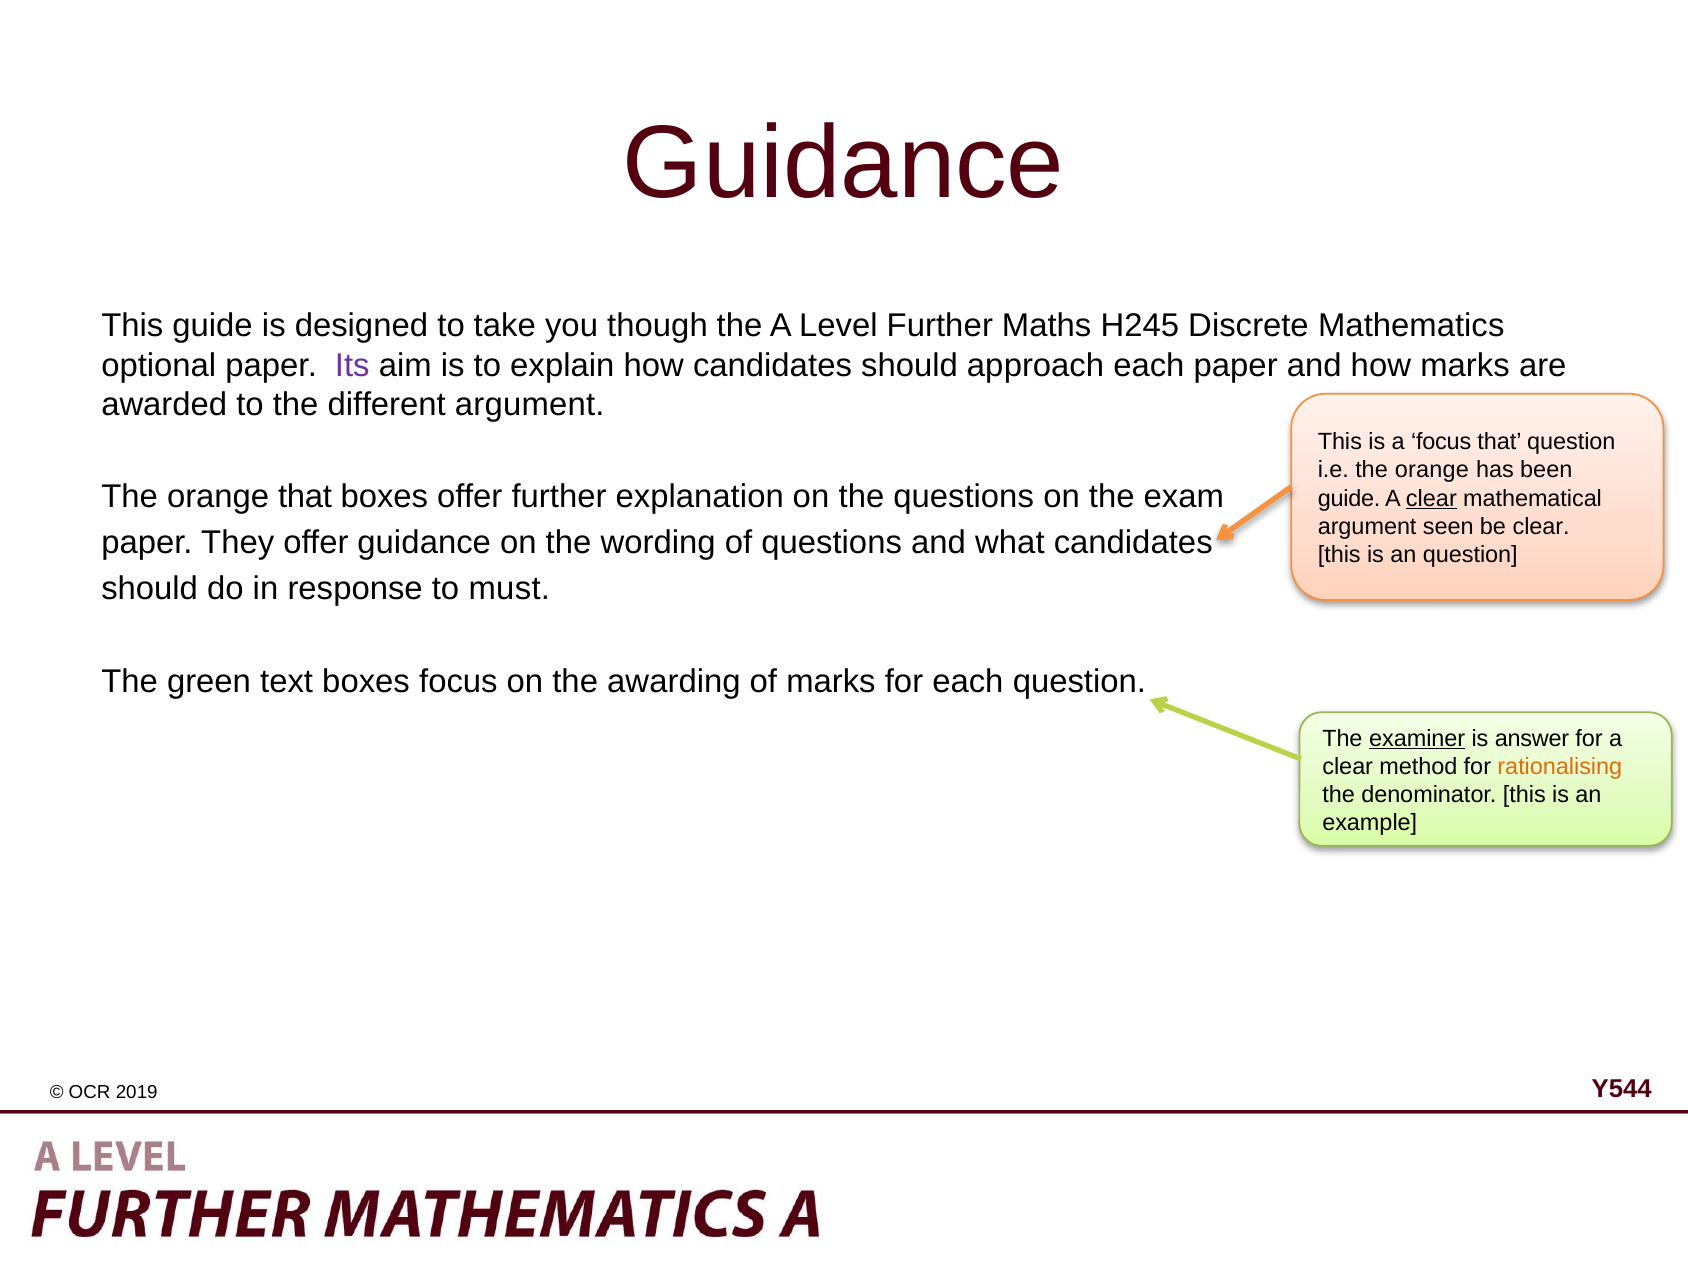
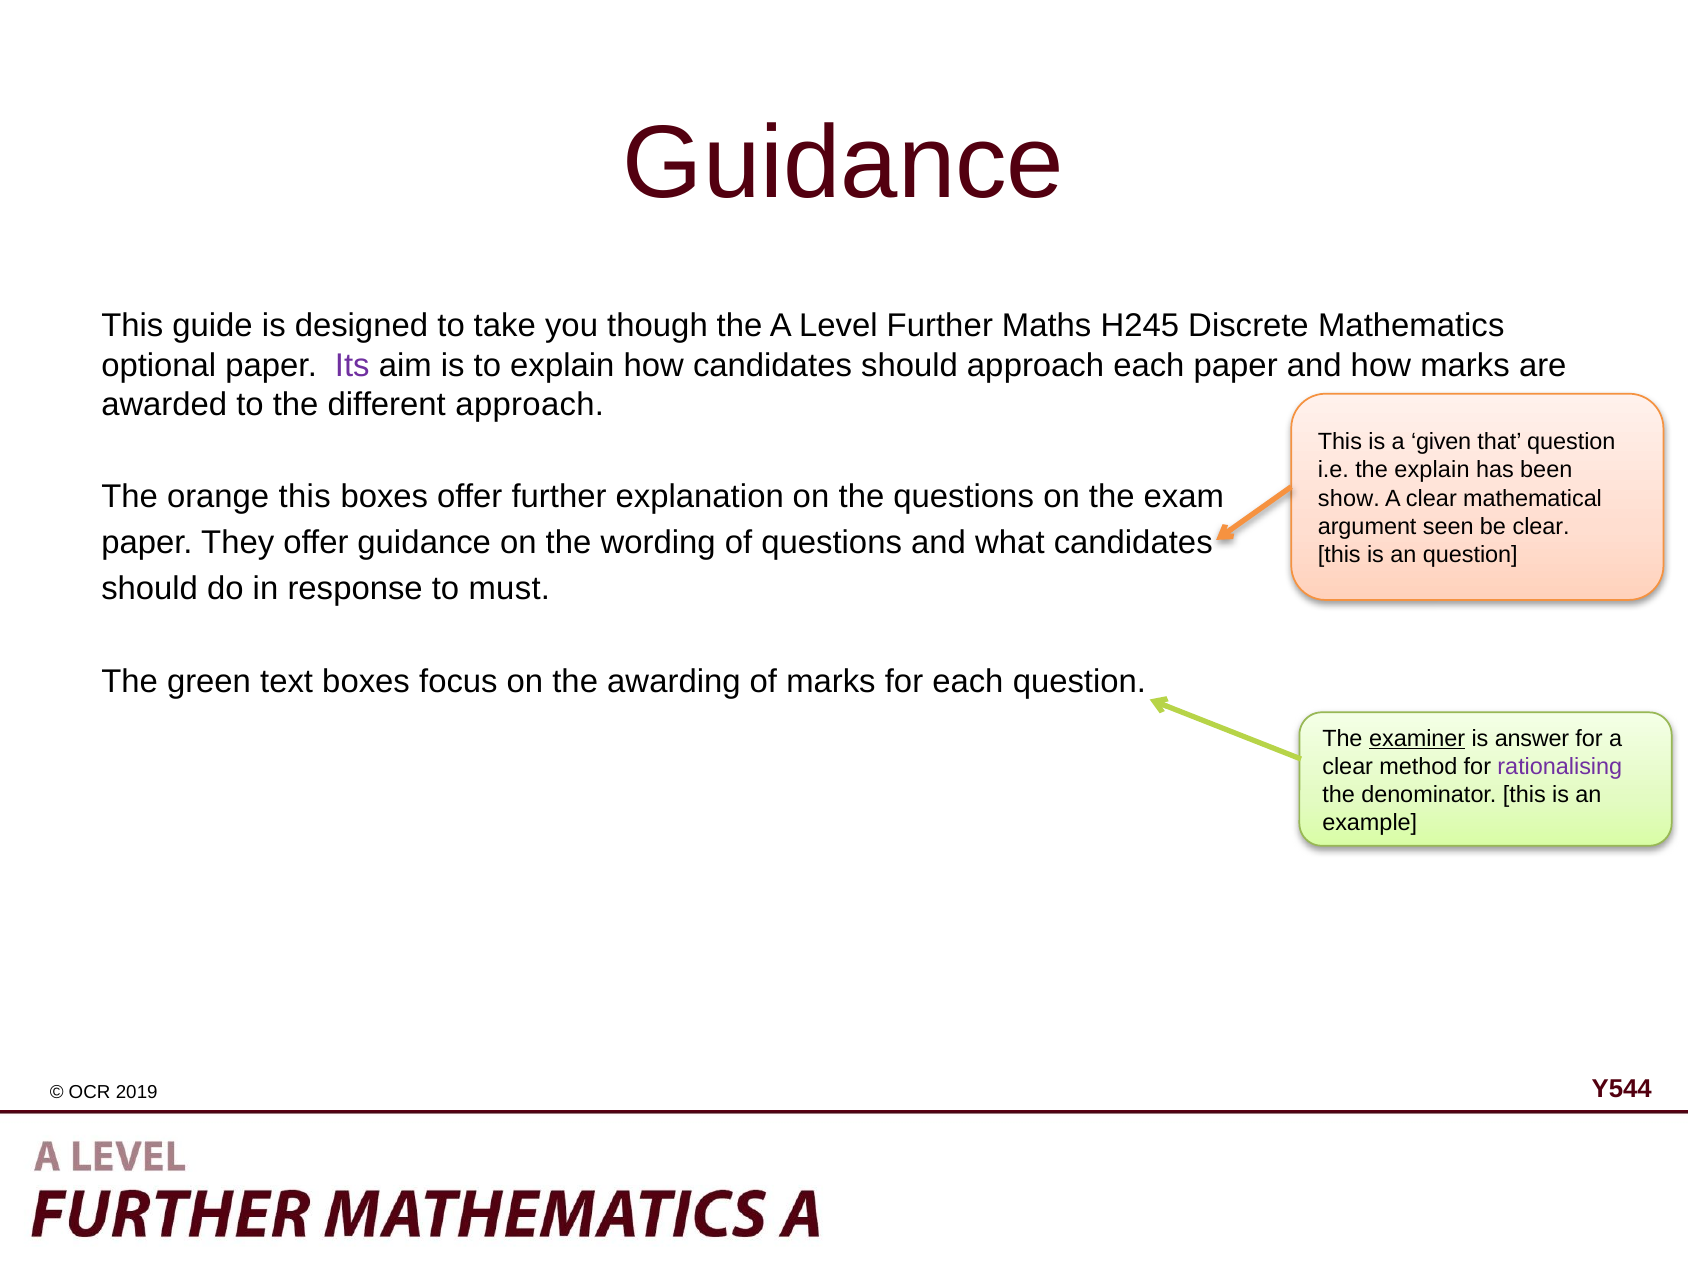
different argument: argument -> approach
a focus: focus -> given
i.e the orange: orange -> explain
orange that: that -> this
guide at (1349, 498): guide -> show
clear at (1431, 498) underline: present -> none
rationalising colour: orange -> purple
